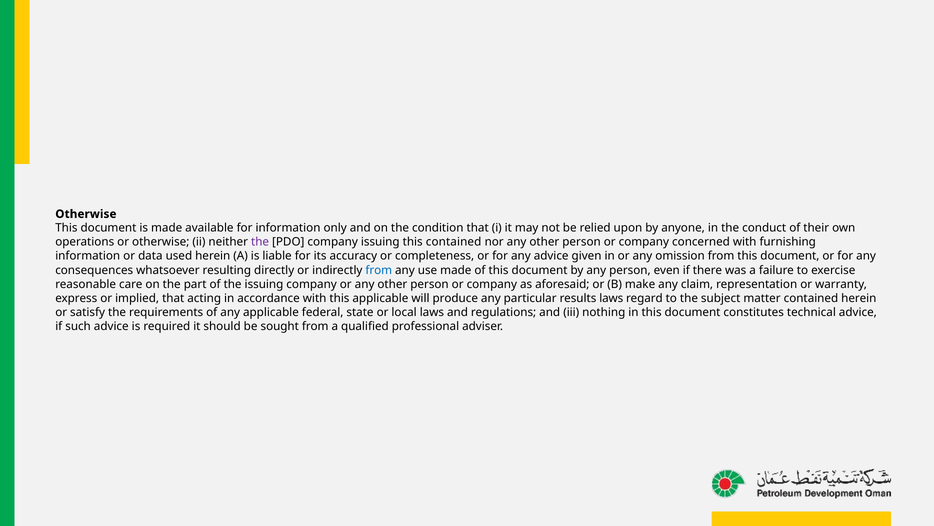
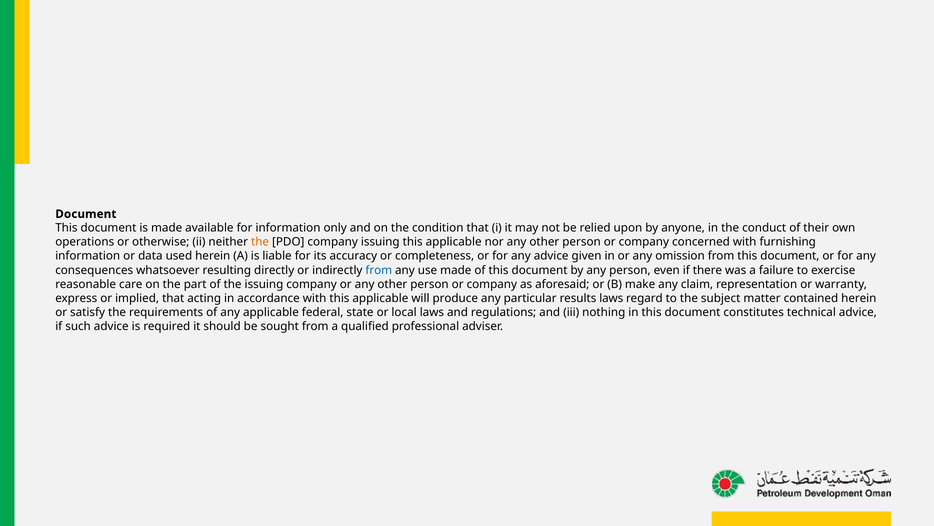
Otherwise at (86, 214): Otherwise -> Document
the at (260, 242) colour: purple -> orange
issuing this contained: contained -> applicable
